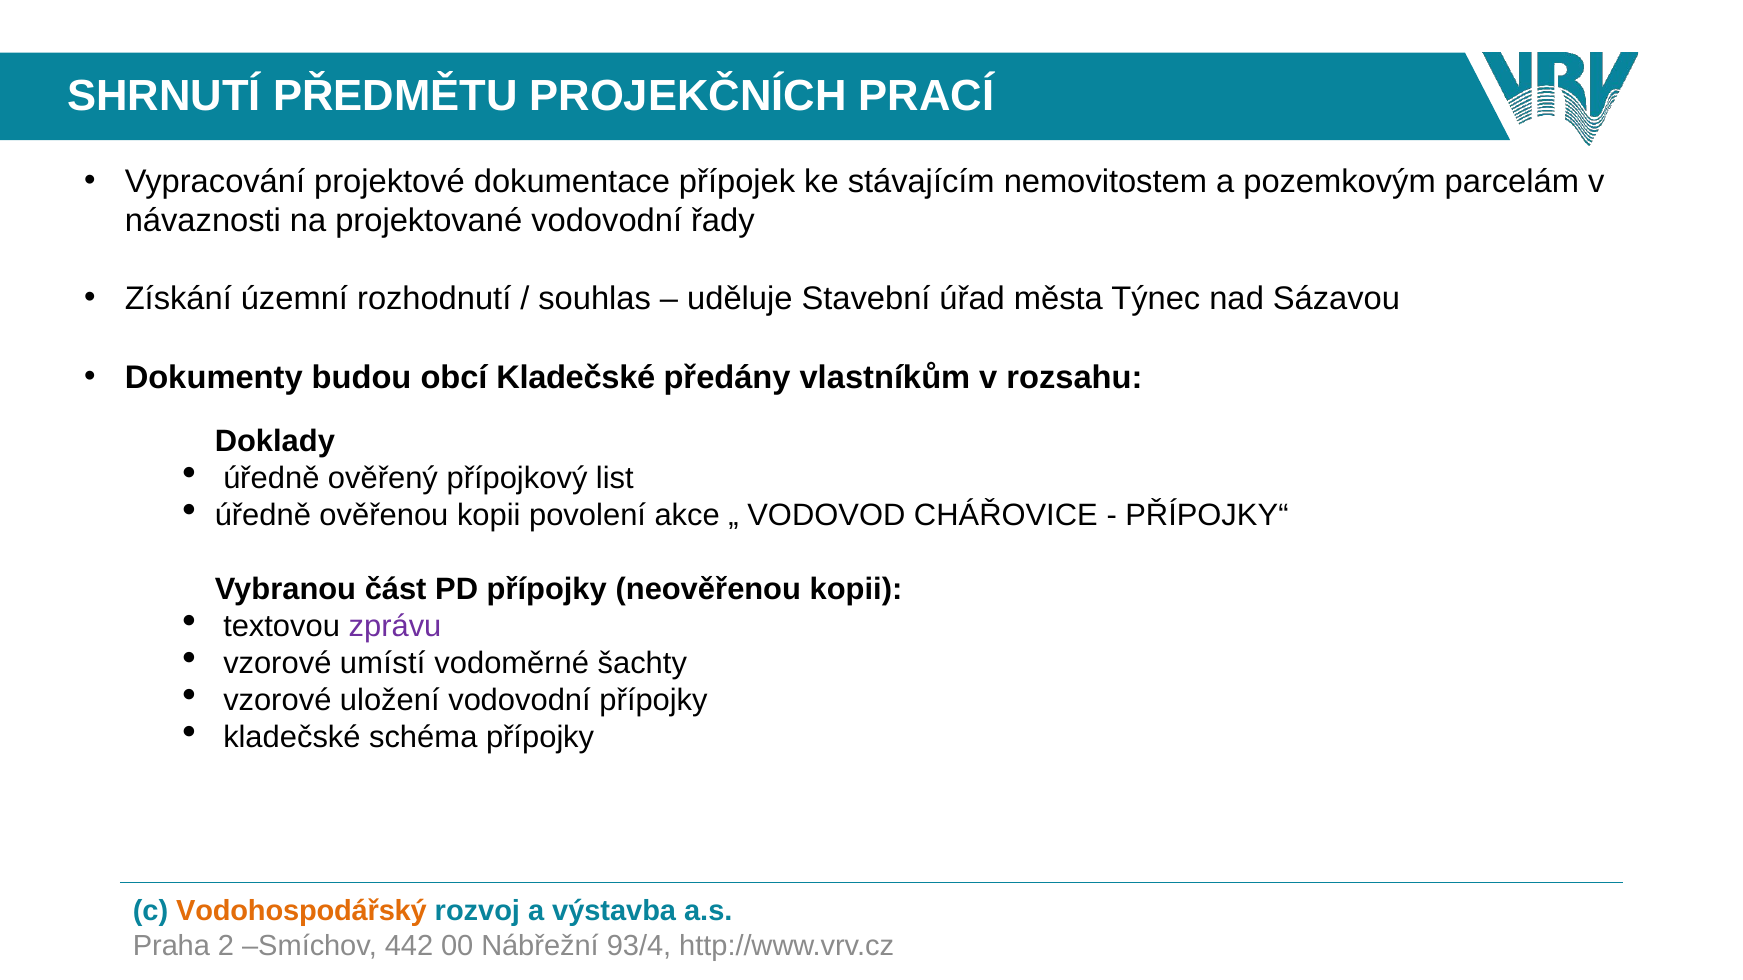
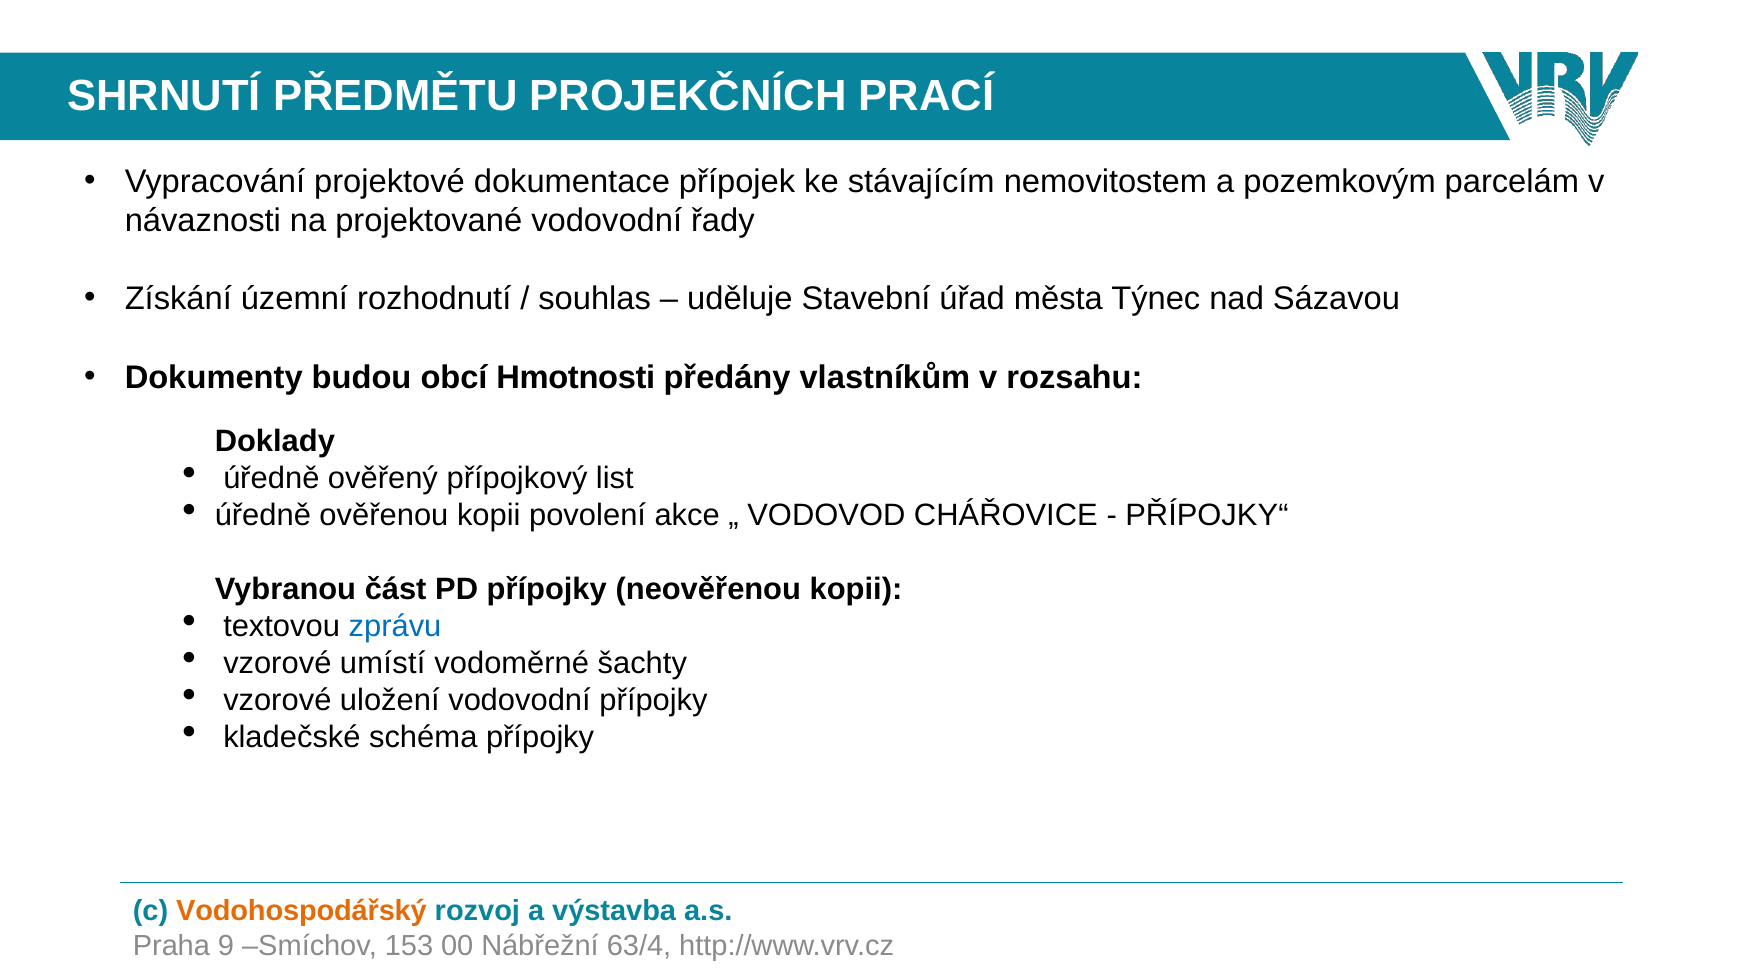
obcí Kladečské: Kladečské -> Hmotnosti
zprávu colour: purple -> blue
2: 2 -> 9
442: 442 -> 153
93/4: 93/4 -> 63/4
